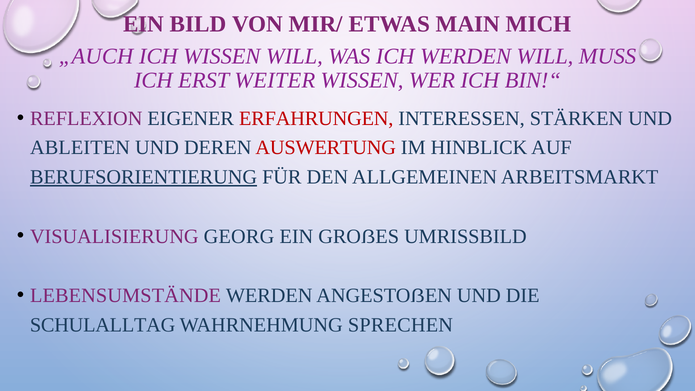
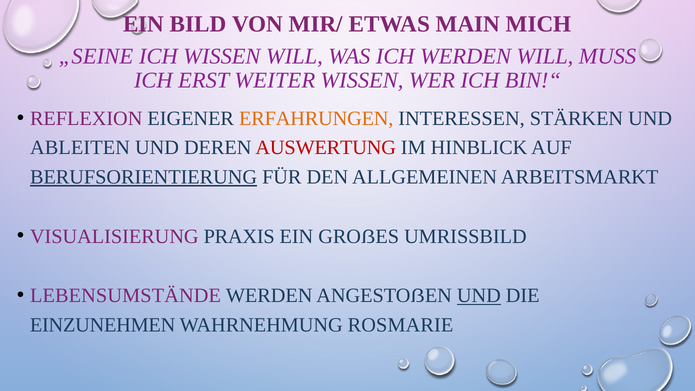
„AUCH: „AUCH -> „SEINE
ERFAHRUNGEN colour: red -> orange
GEORG: GEORG -> PRAXIS
UND at (479, 296) underline: none -> present
SCHULALLTAG: SCHULALLTAG -> EINZUNEHMEN
SPRECHEN: SPRECHEN -> ROSMARIE
